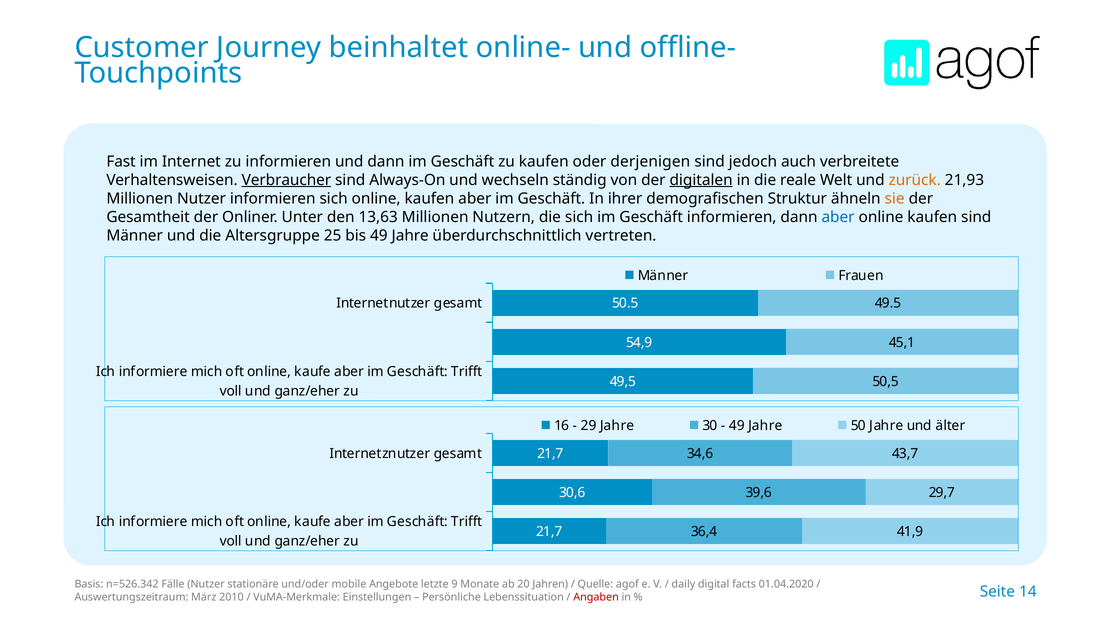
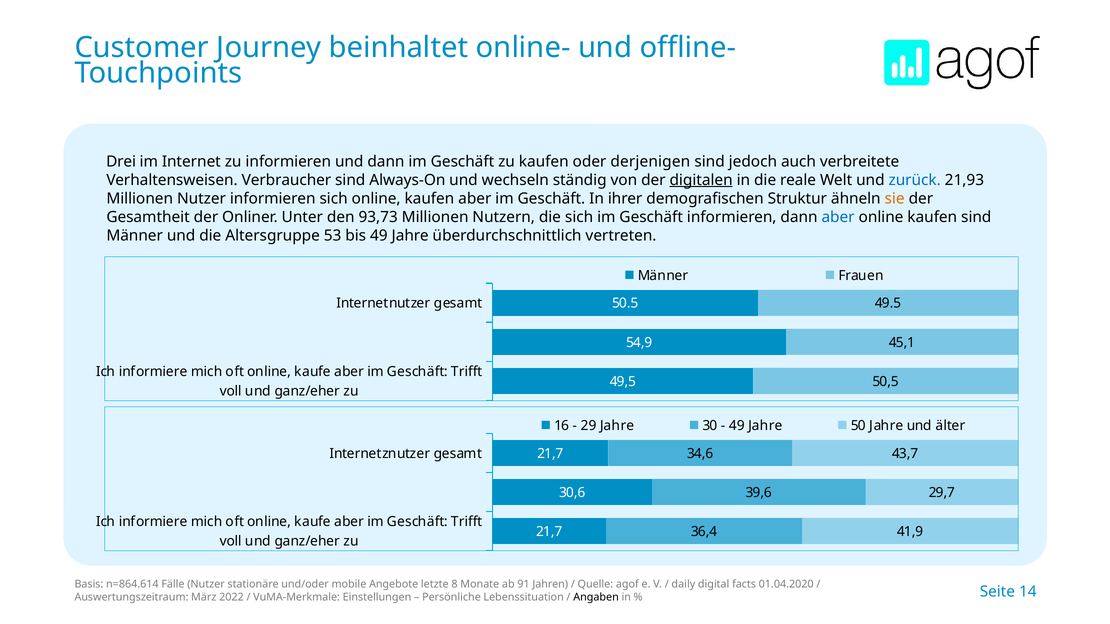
Fast: Fast -> Drei
Verbraucher underline: present -> none
zurück colour: orange -> blue
13,63: 13,63 -> 93,73
25: 25 -> 53
n=526.342: n=526.342 -> n=864.614
9: 9 -> 8
20: 20 -> 91
2010: 2010 -> 2022
Angaben colour: red -> black
